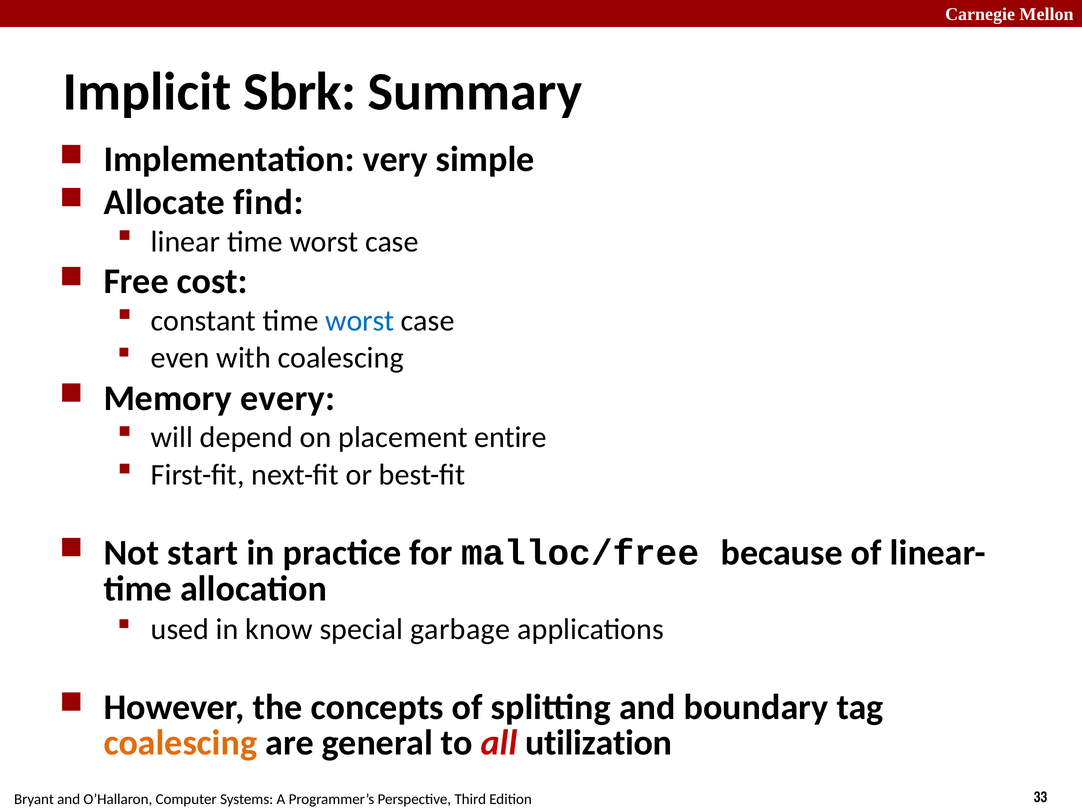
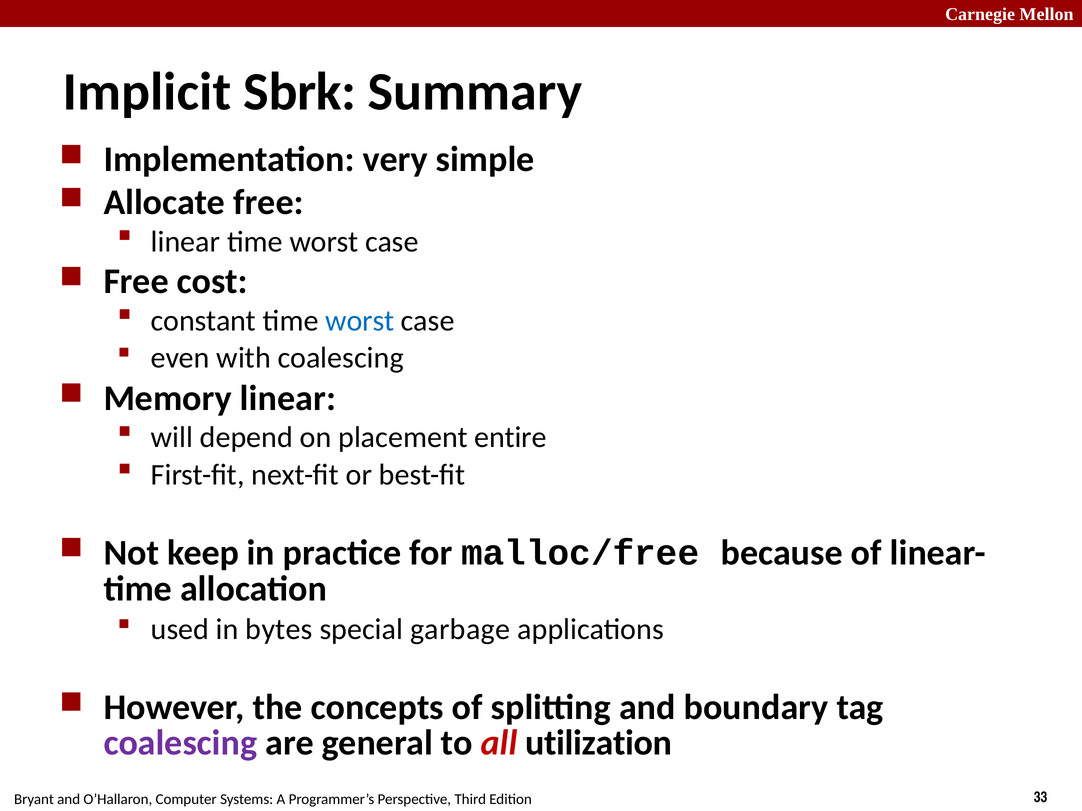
Allocate find: find -> free
Memory every: every -> linear
start: start -> keep
know: know -> bytes
coalescing at (180, 744) colour: orange -> purple
